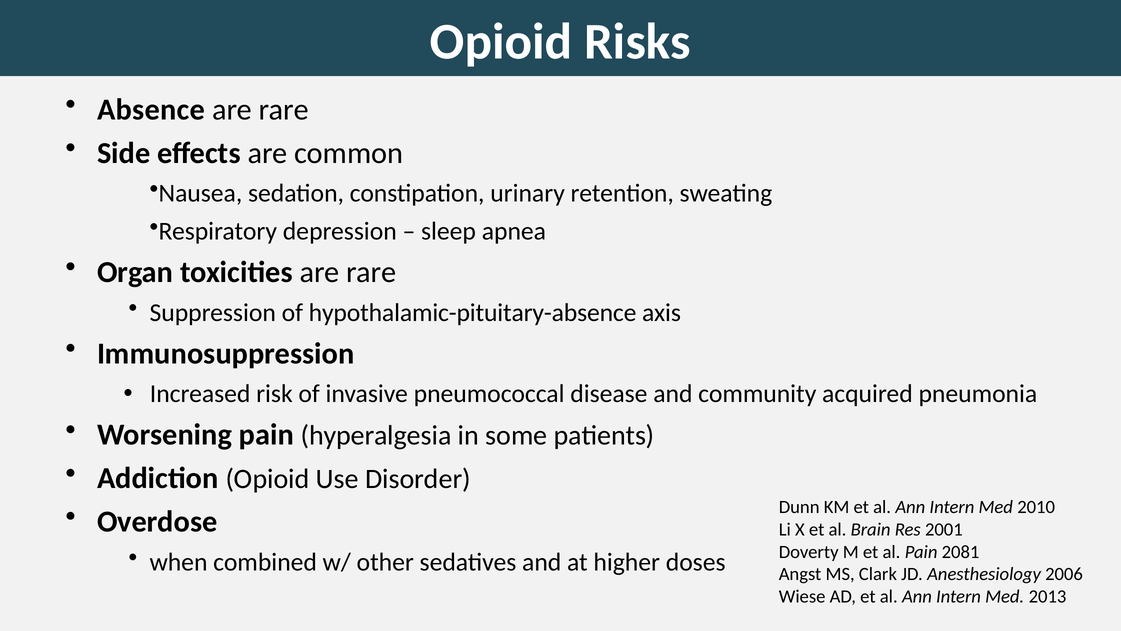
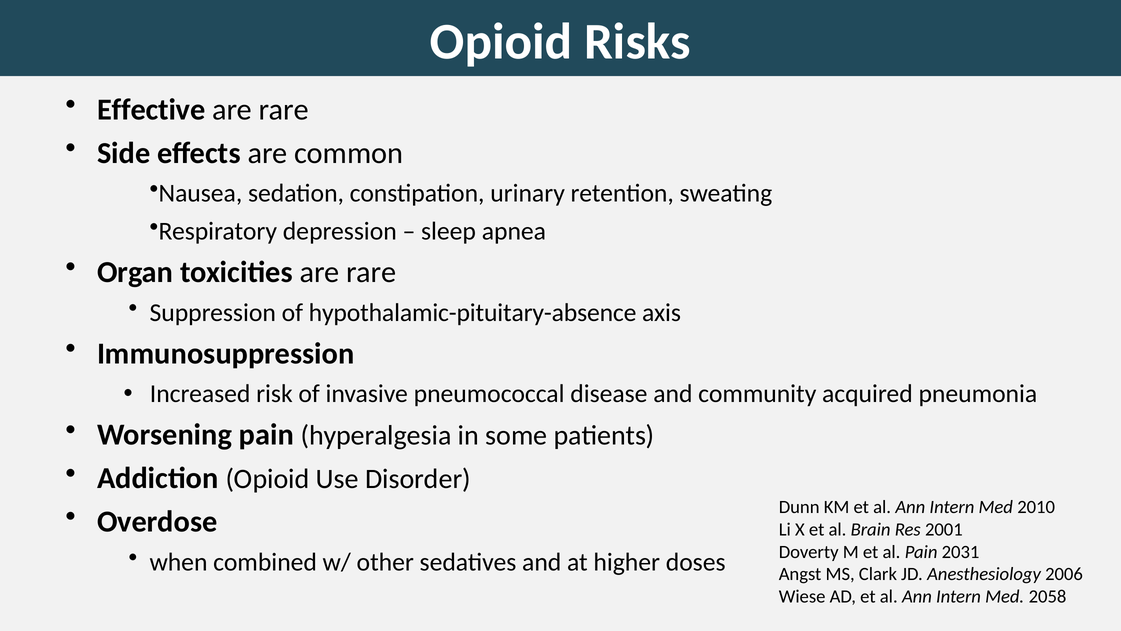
Absence: Absence -> Effective
2081: 2081 -> 2031
2013: 2013 -> 2058
